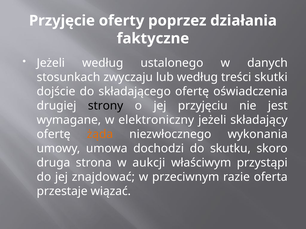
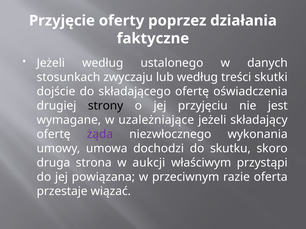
elektroniczny: elektroniczny -> uzależniające
żąda colour: orange -> purple
znajdować: znajdować -> powiązana
